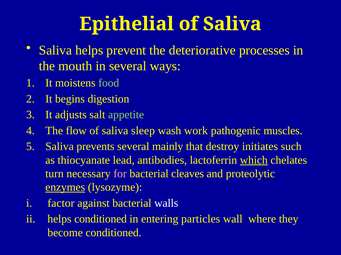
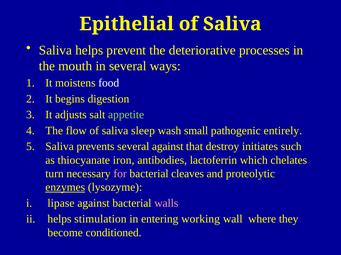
food colour: light green -> white
work: work -> small
muscles: muscles -> entirely
several mainly: mainly -> against
lead: lead -> iron
which underline: present -> none
factor: factor -> lipase
walls colour: white -> pink
helps conditioned: conditioned -> stimulation
particles: particles -> working
